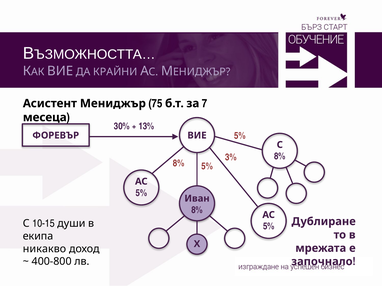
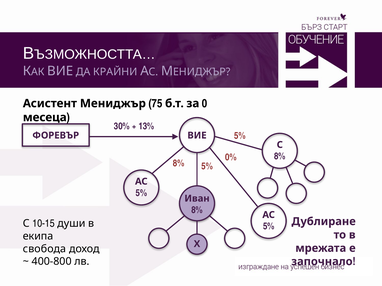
7: 7 -> 0
3%: 3% -> 0%
никакво: никакво -> свобода
